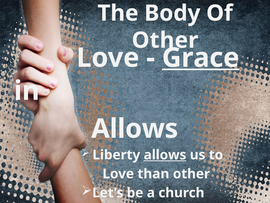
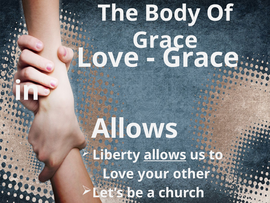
Other at (165, 40): Other -> Grace
Grace at (201, 58) underline: present -> none
than: than -> your
